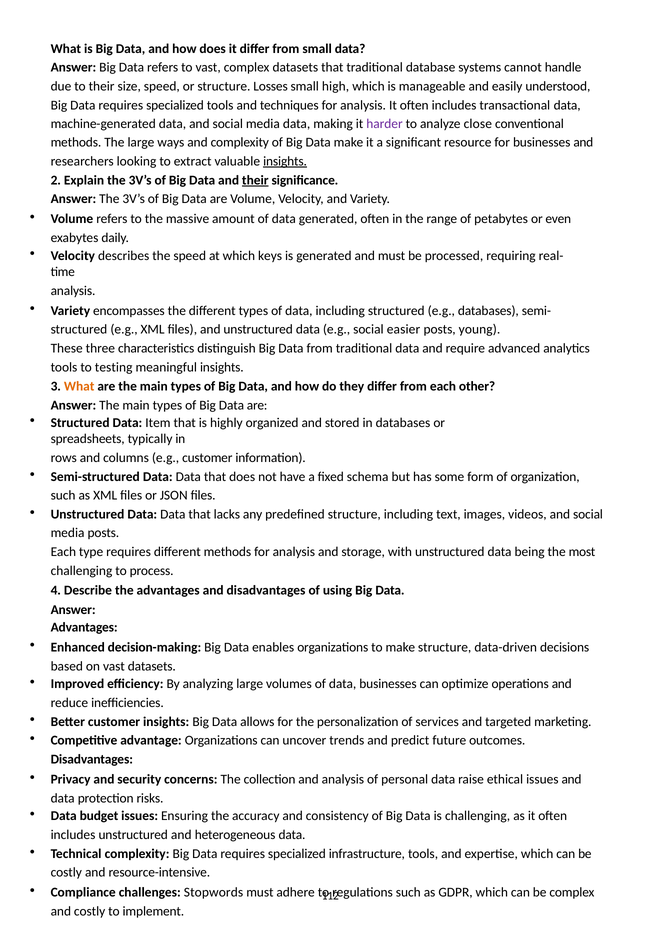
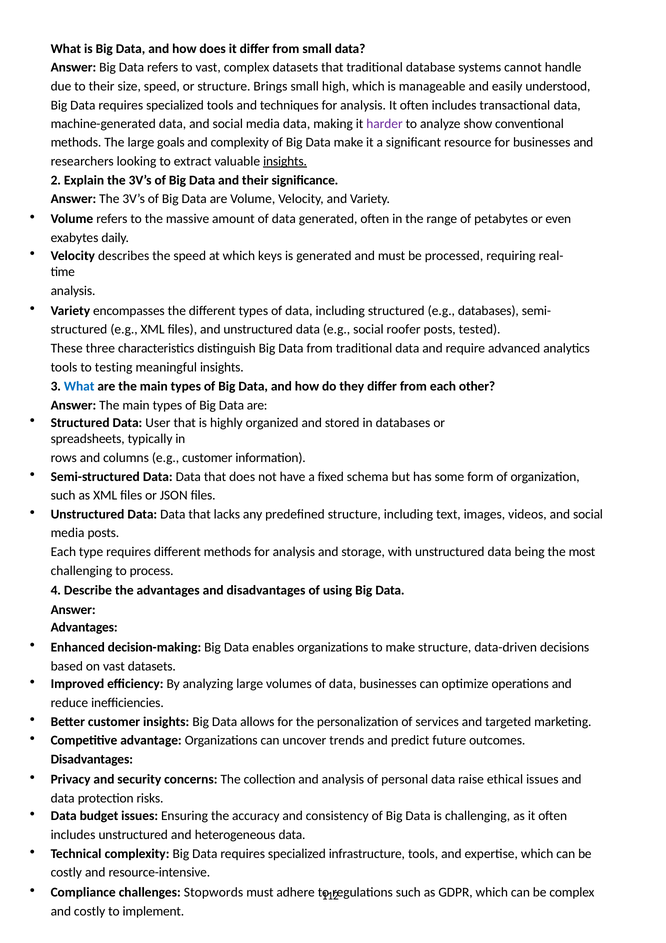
Losses: Losses -> Brings
close: close -> show
ways: ways -> goals
their at (255, 180) underline: present -> none
easier: easier -> roofer
young: young -> tested
What at (79, 386) colour: orange -> blue
Item: Item -> User
